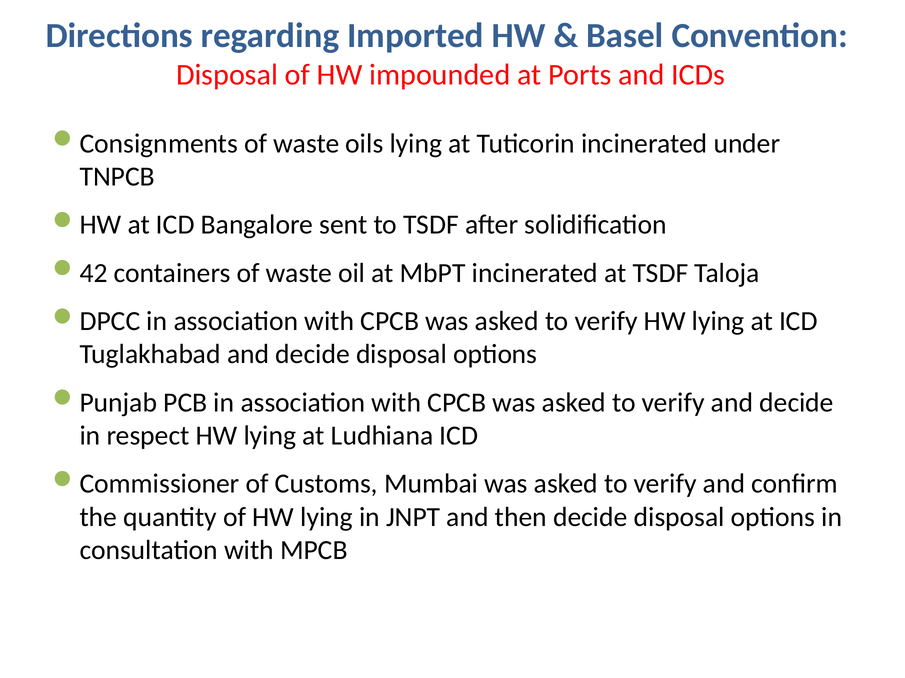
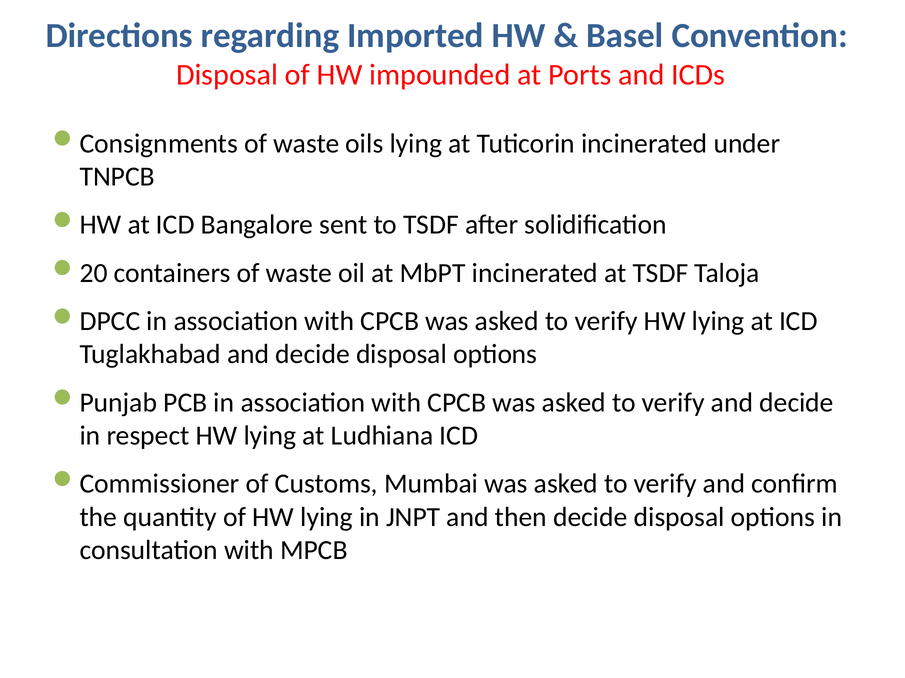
42: 42 -> 20
